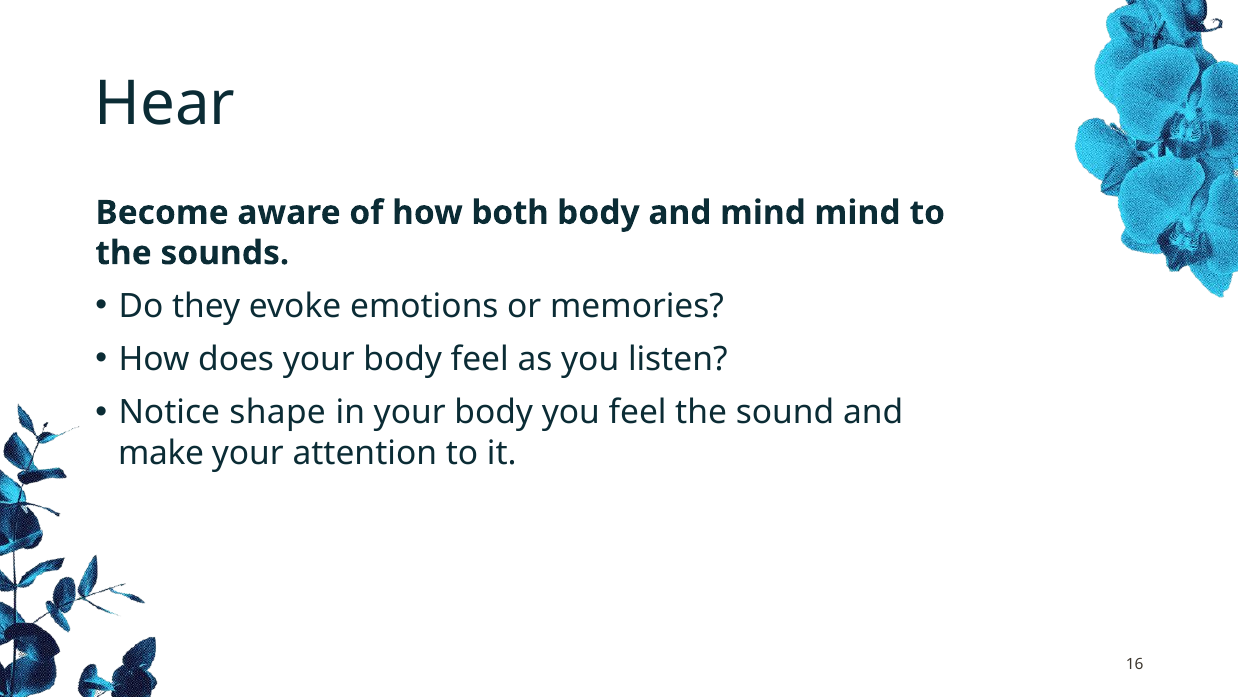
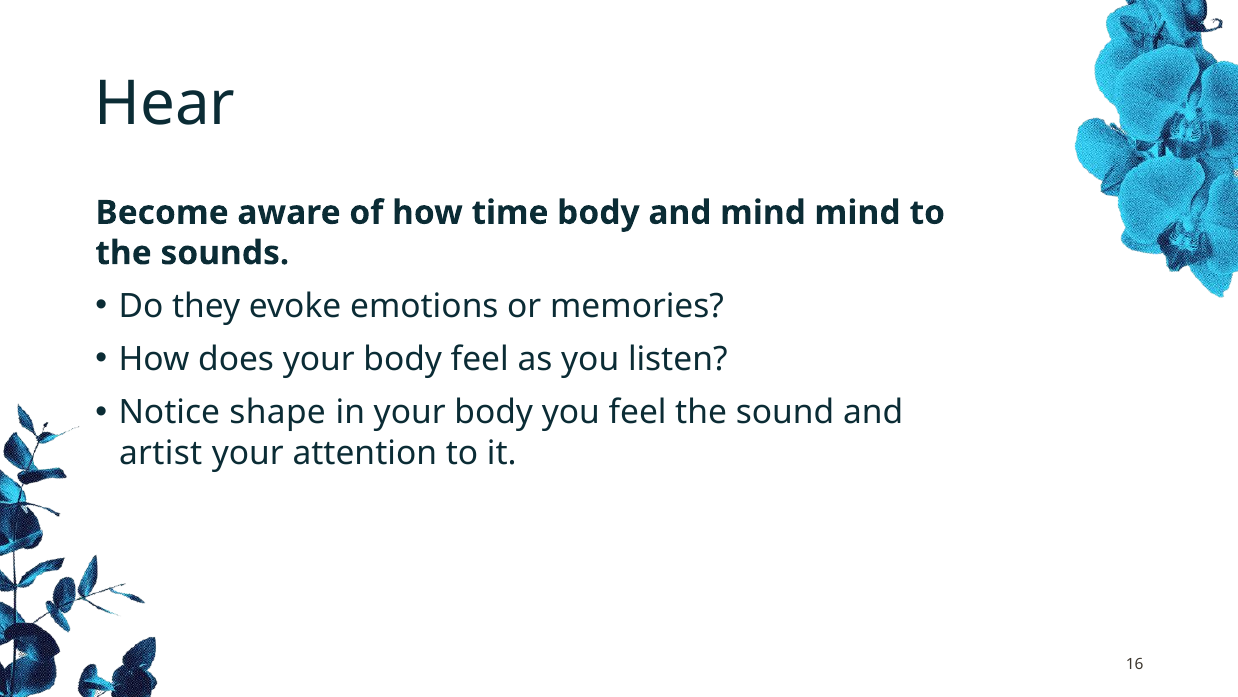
both: both -> time
make: make -> artist
